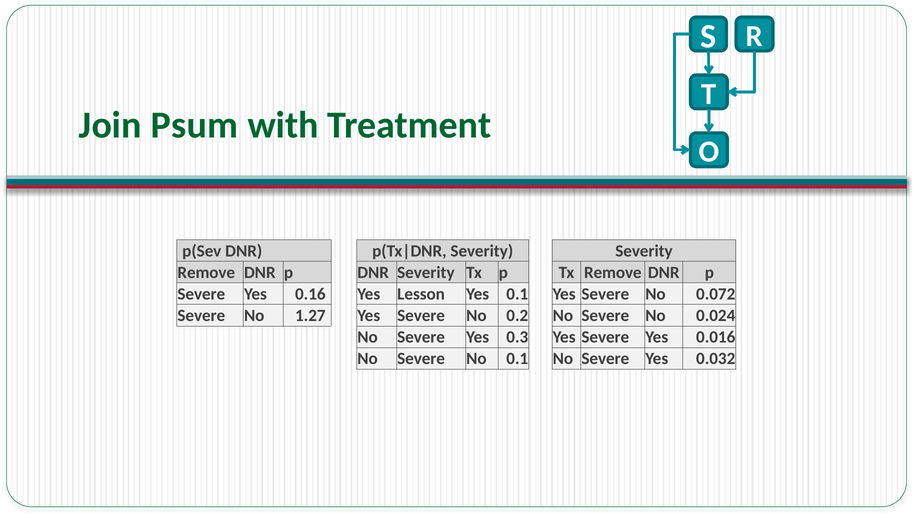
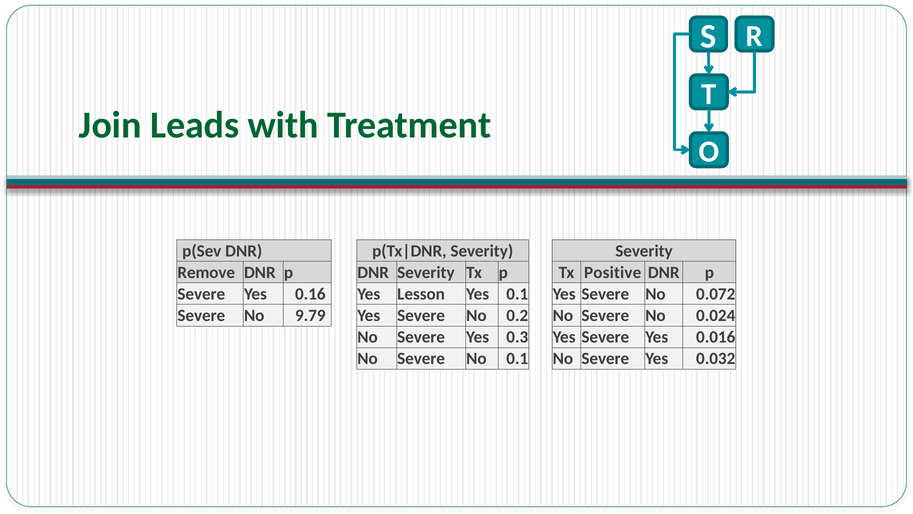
Psum: Psum -> Leads
Tx Remove: Remove -> Positive
1.27: 1.27 -> 9.79
